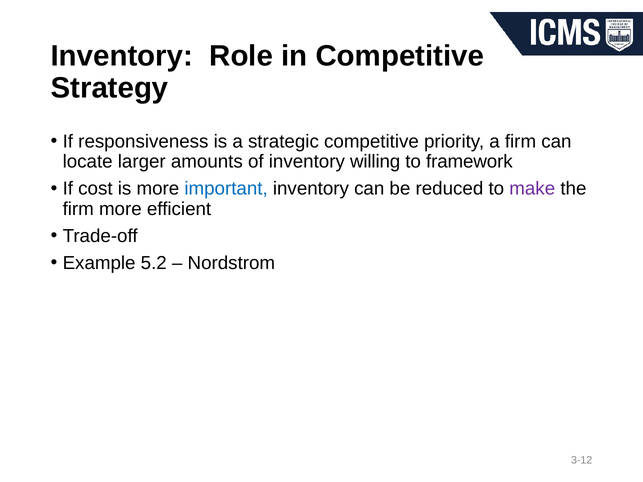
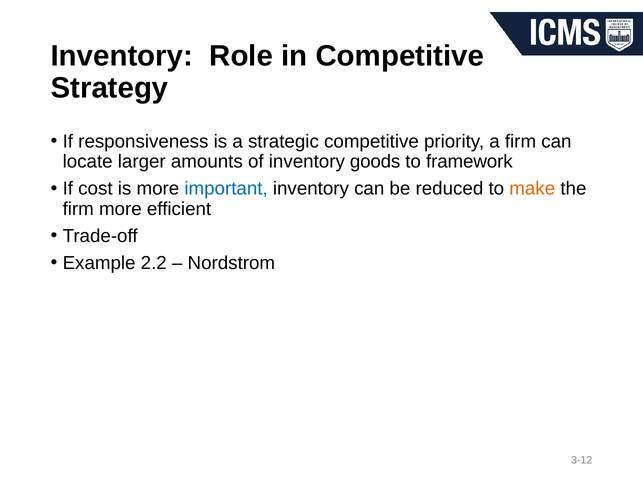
willing: willing -> goods
make colour: purple -> orange
5.2: 5.2 -> 2.2
